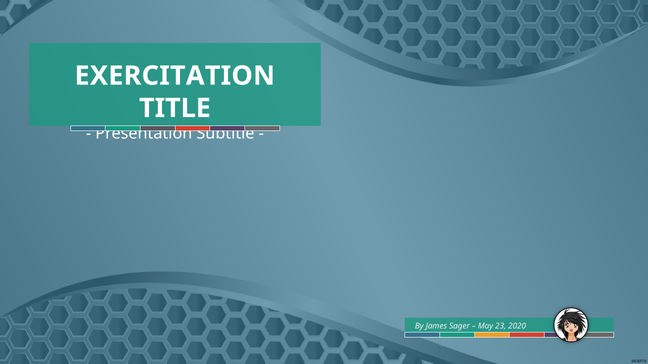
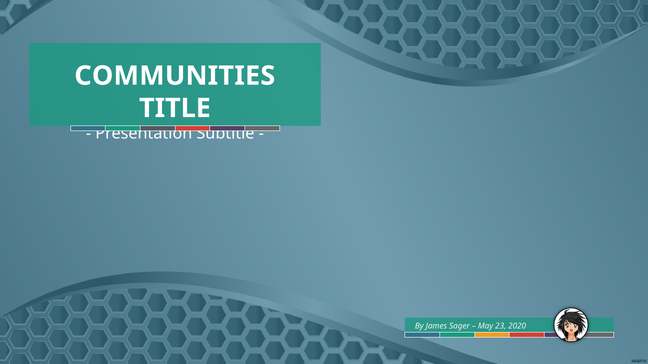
EXERCITATION: EXERCITATION -> COMMUNITIES
